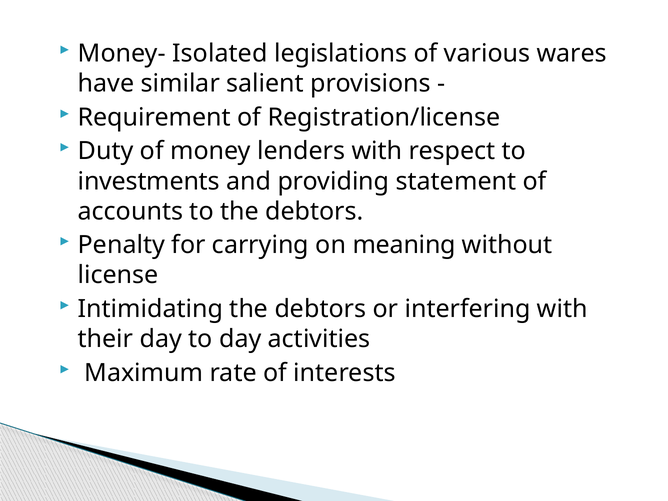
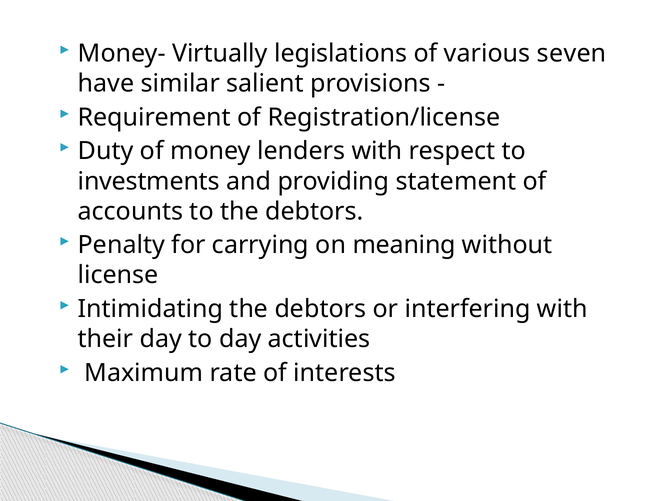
Isolated: Isolated -> Virtually
wares: wares -> seven
